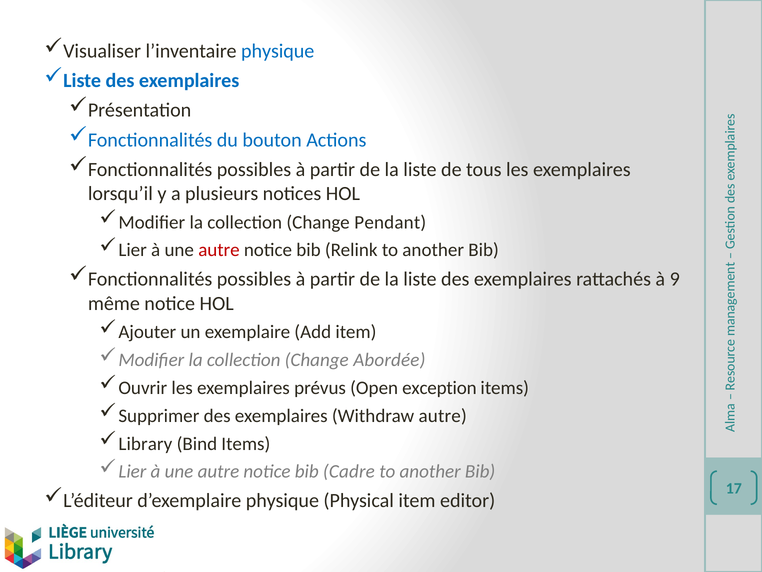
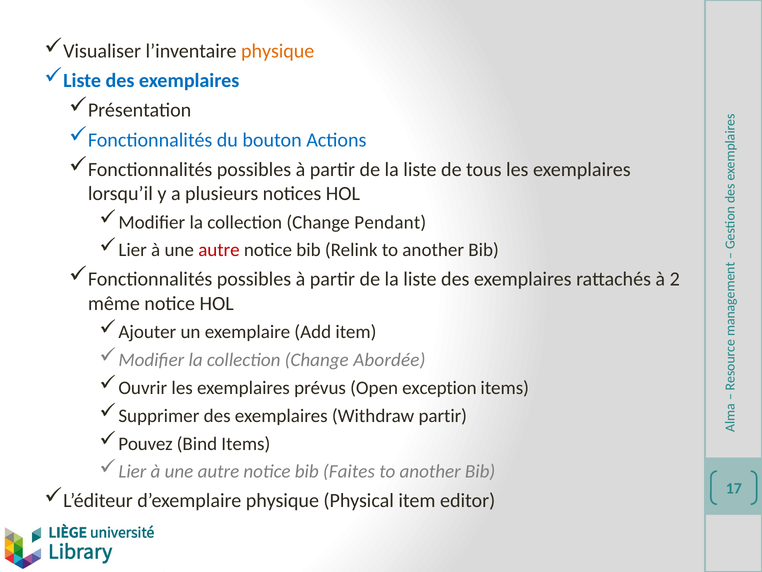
physique at (278, 51) colour: blue -> orange
9: 9 -> 2
Withdraw autre: autre -> partir
Library: Library -> Pouvez
Cadre: Cadre -> Faites
